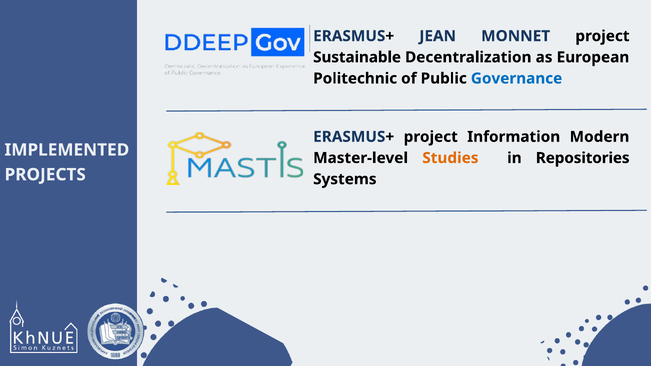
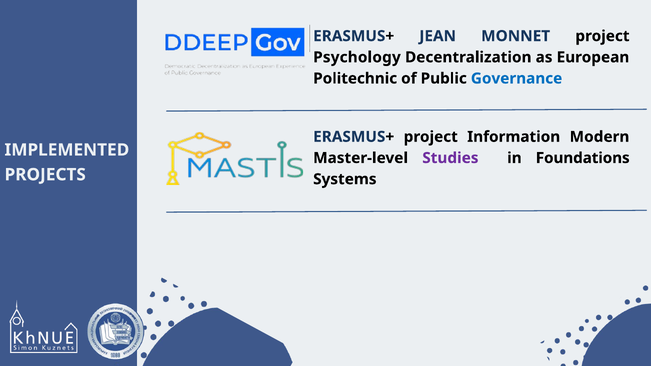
Sustainable: Sustainable -> Psychology
Studies colour: orange -> purple
Repositories: Repositories -> Foundations
